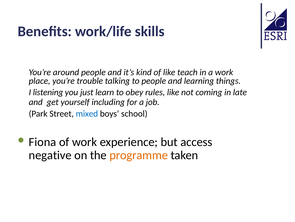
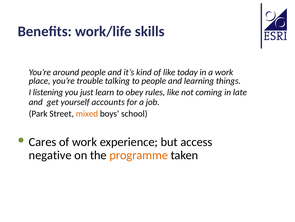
teach: teach -> today
including: including -> accounts
mixed colour: blue -> orange
Fiona: Fiona -> Cares
